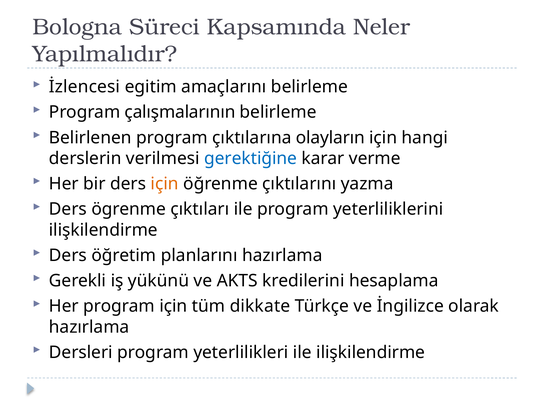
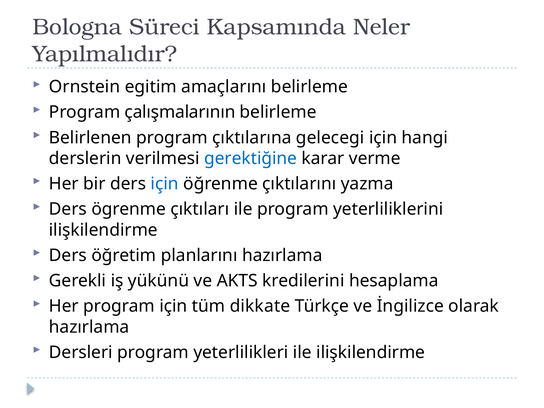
İzlencesi: İzlencesi -> Ornstein
olayların: olayların -> gelecegi
için at (165, 184) colour: orange -> blue
